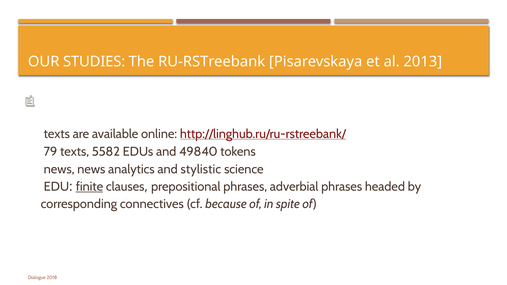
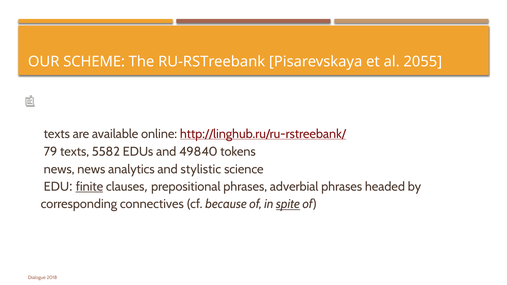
STUDIES: STUDIES -> SCHEME
2013: 2013 -> 2055
spite underline: none -> present
